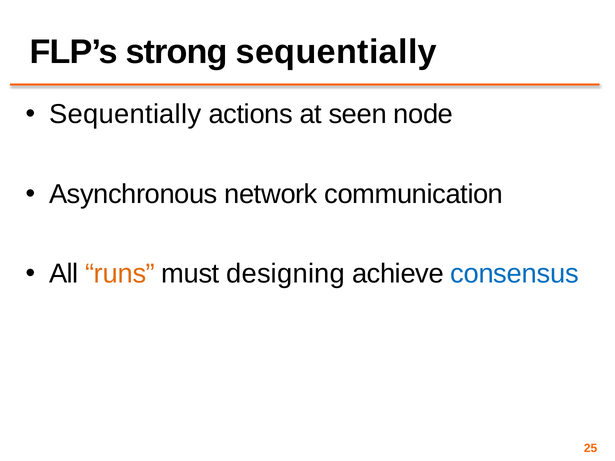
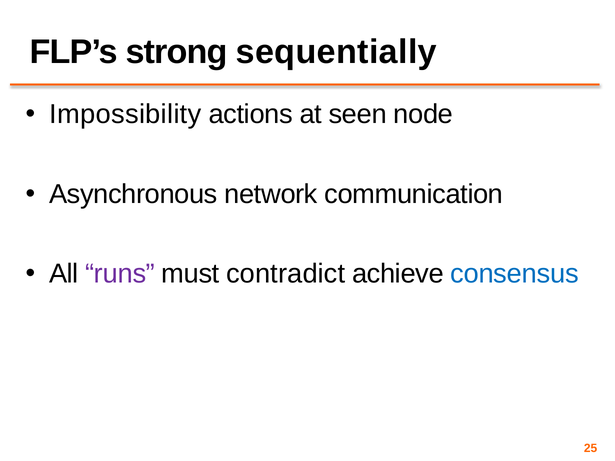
Sequentially at (125, 115): Sequentially -> Impossibility
runs colour: orange -> purple
designing: designing -> contradict
